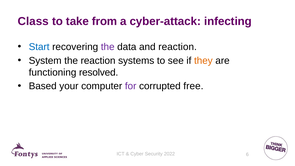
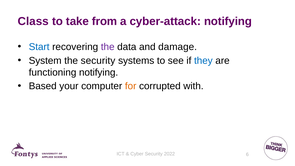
cyber-attack infecting: infecting -> notifying
and reaction: reaction -> damage
the reaction: reaction -> security
they colour: orange -> blue
functioning resolved: resolved -> notifying
for colour: purple -> orange
free: free -> with
